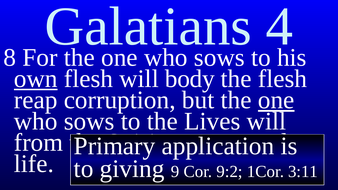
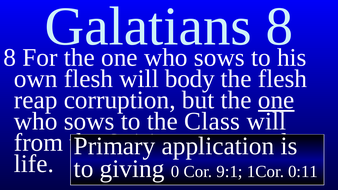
4 at (279, 27): 4 -> 8
own underline: present -> none
Lives: Lives -> Class
9: 9 -> 0
9:2: 9:2 -> 9:1
3:11: 3:11 -> 0:11
